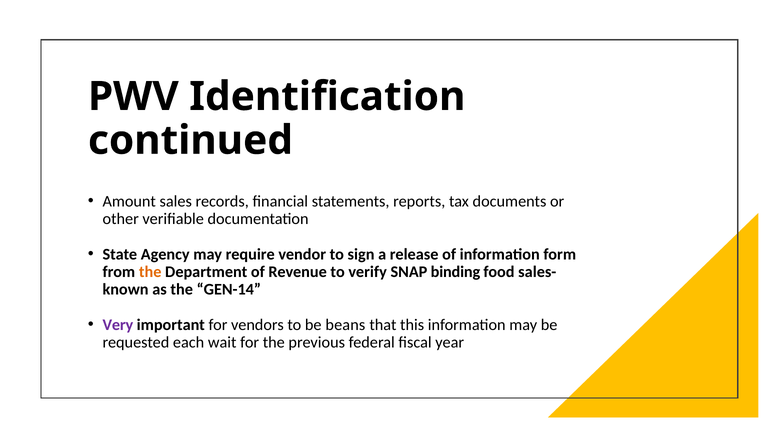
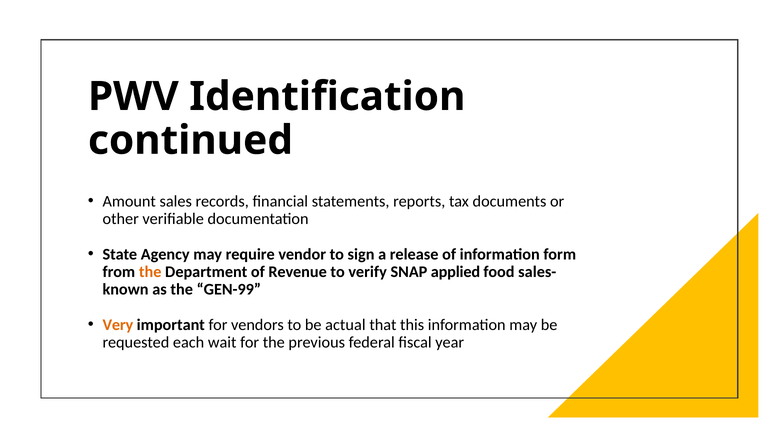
binding: binding -> applied
GEN-14: GEN-14 -> GEN-99
Very colour: purple -> orange
beans: beans -> actual
